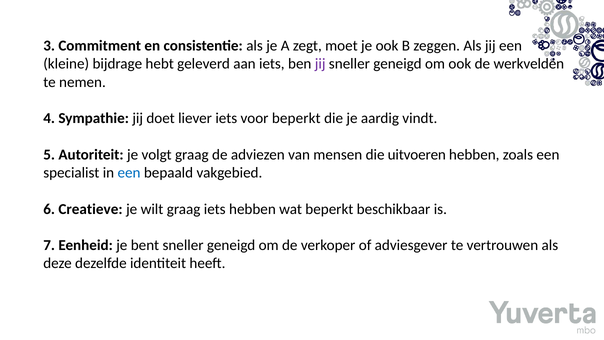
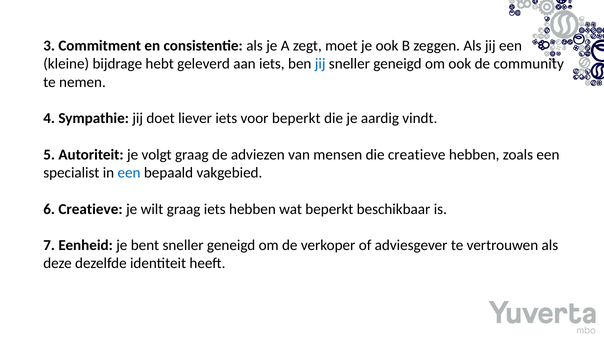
jij at (320, 64) colour: purple -> blue
werkvelden: werkvelden -> community
die uitvoeren: uitvoeren -> creatieve
